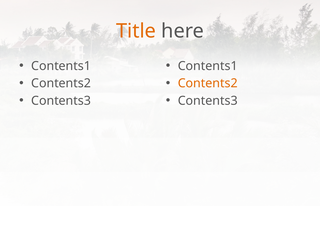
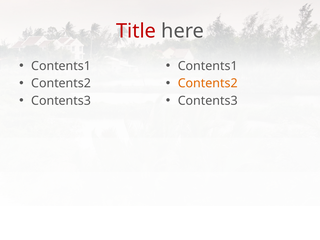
Title colour: orange -> red
